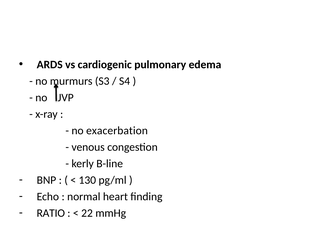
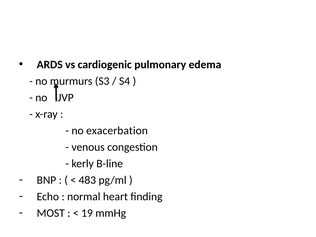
130: 130 -> 483
RATIO: RATIO -> MOST
22: 22 -> 19
